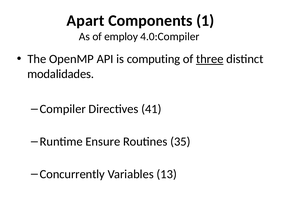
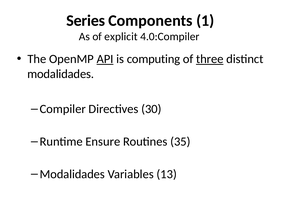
Apart: Apart -> Series
employ: employ -> explicit
API underline: none -> present
41: 41 -> 30
Concurrently at (72, 174): Concurrently -> Modalidades
